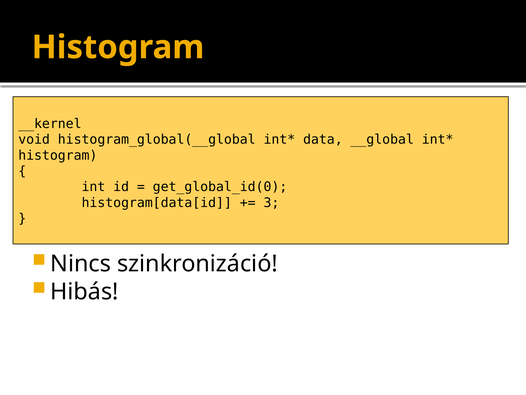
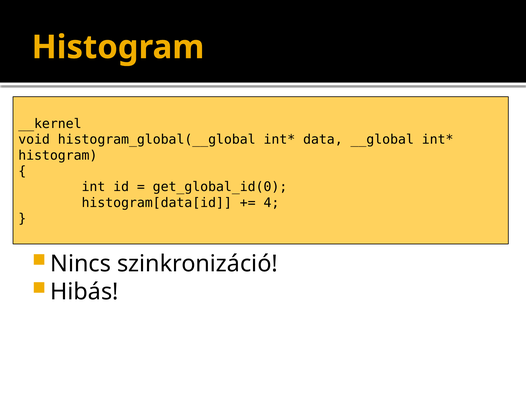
3: 3 -> 4
